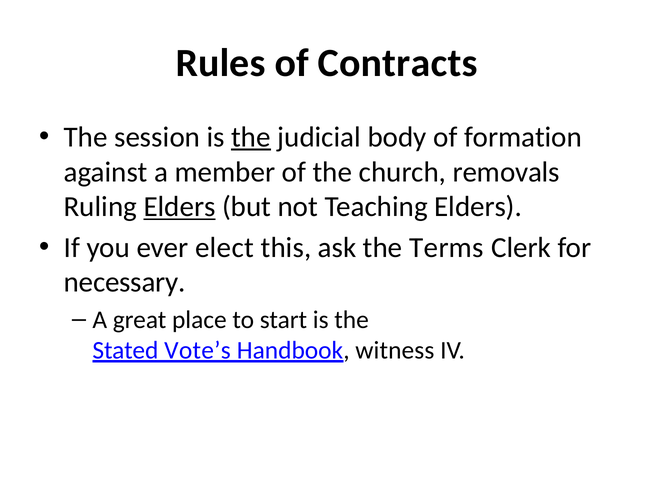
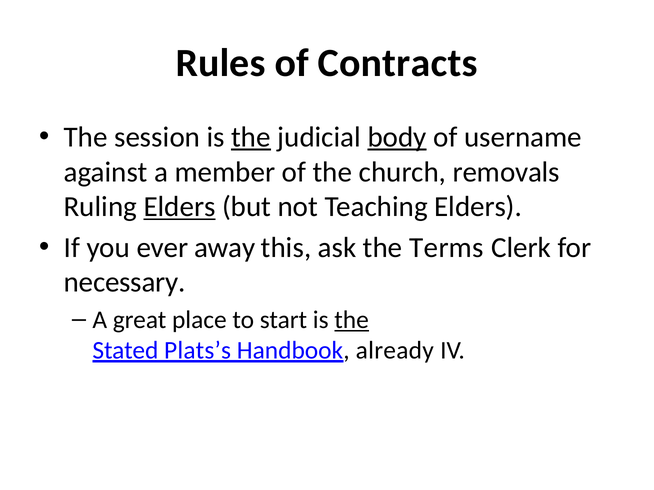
body underline: none -> present
formation: formation -> username
elect: elect -> away
the at (352, 320) underline: none -> present
Vote’s: Vote’s -> Plats’s
witness: witness -> already
